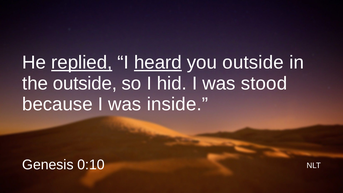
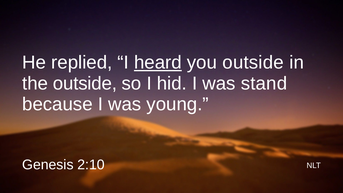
replied underline: present -> none
stood: stood -> stand
inside: inside -> young
0:10: 0:10 -> 2:10
